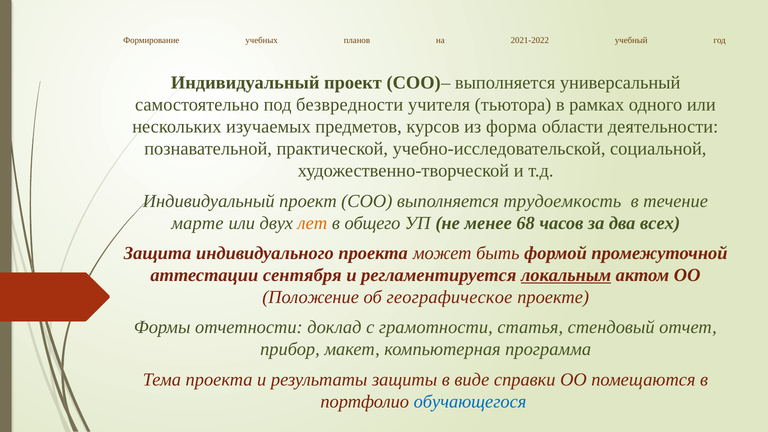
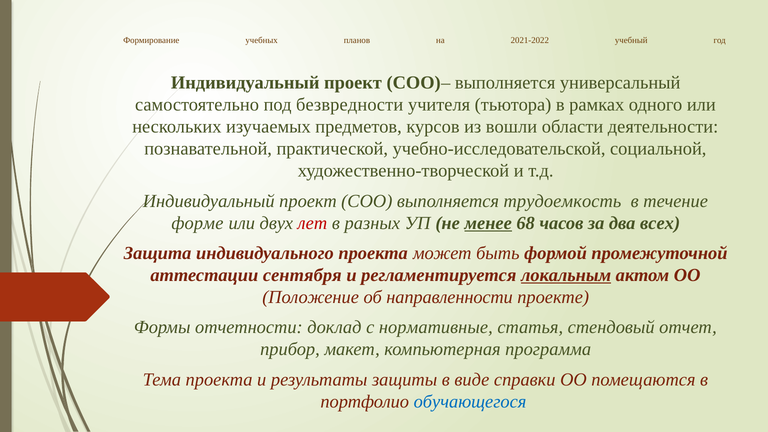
форма: форма -> вошли
марте: марте -> форме
лет colour: orange -> red
общего: общего -> разных
менее underline: none -> present
географическое: географическое -> направленности
грамотности: грамотности -> нормативные
